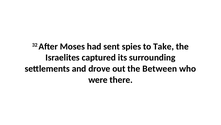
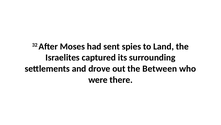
Take: Take -> Land
